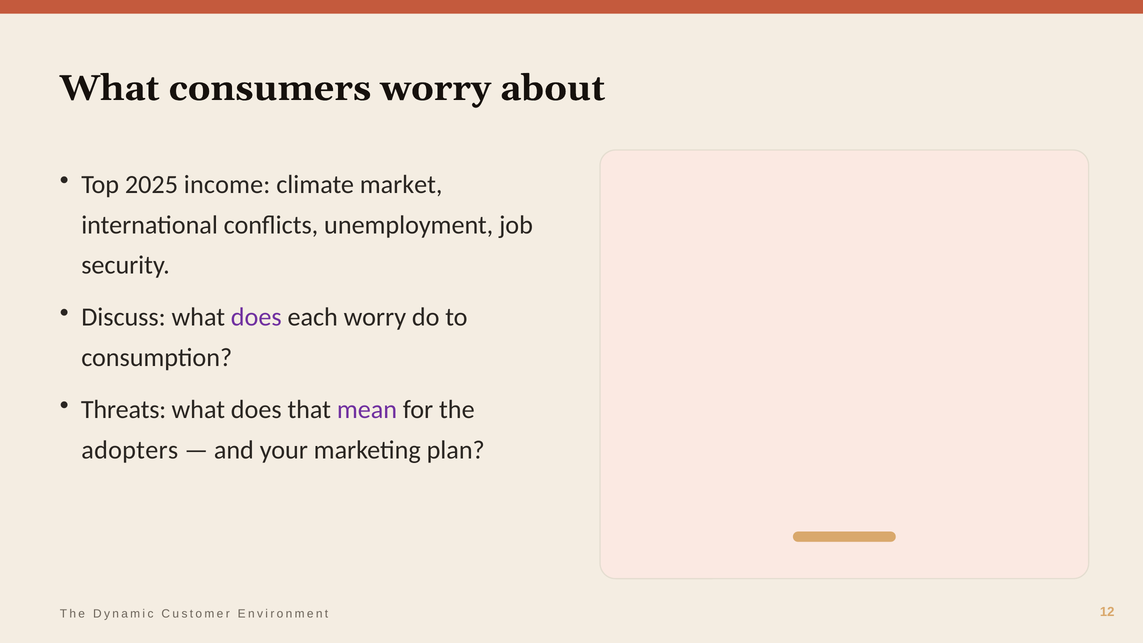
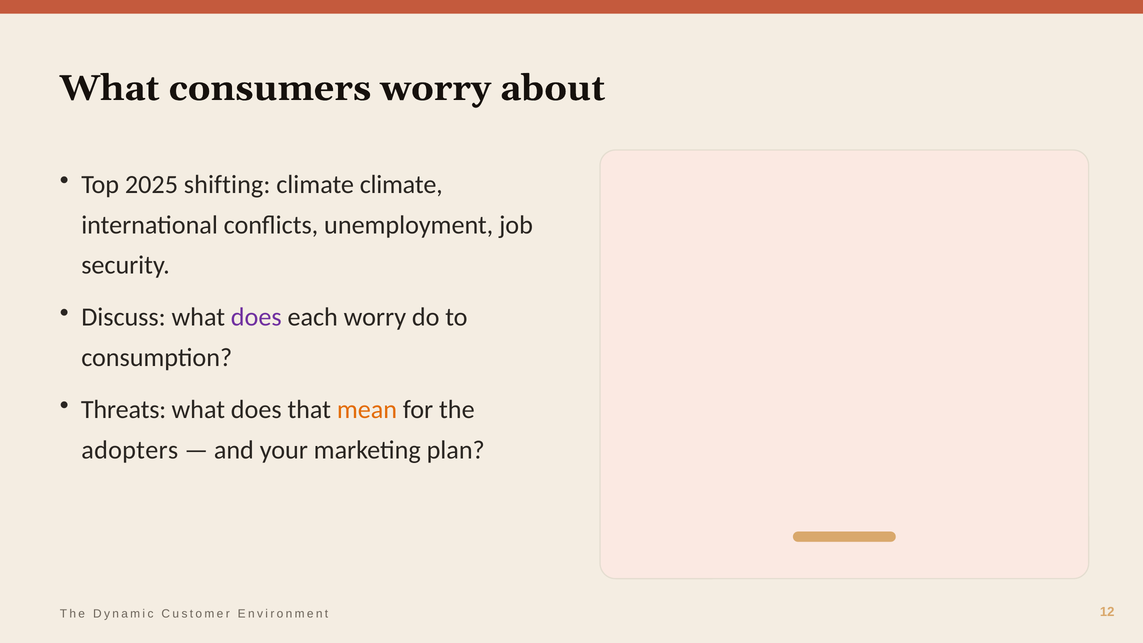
income: income -> shifting
climate market: market -> climate
mean colour: purple -> orange
